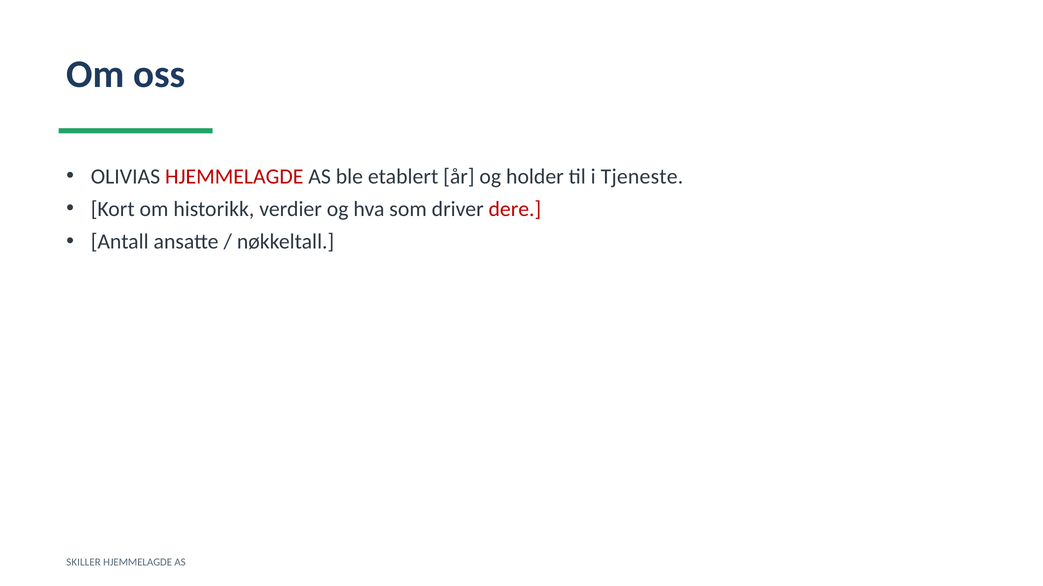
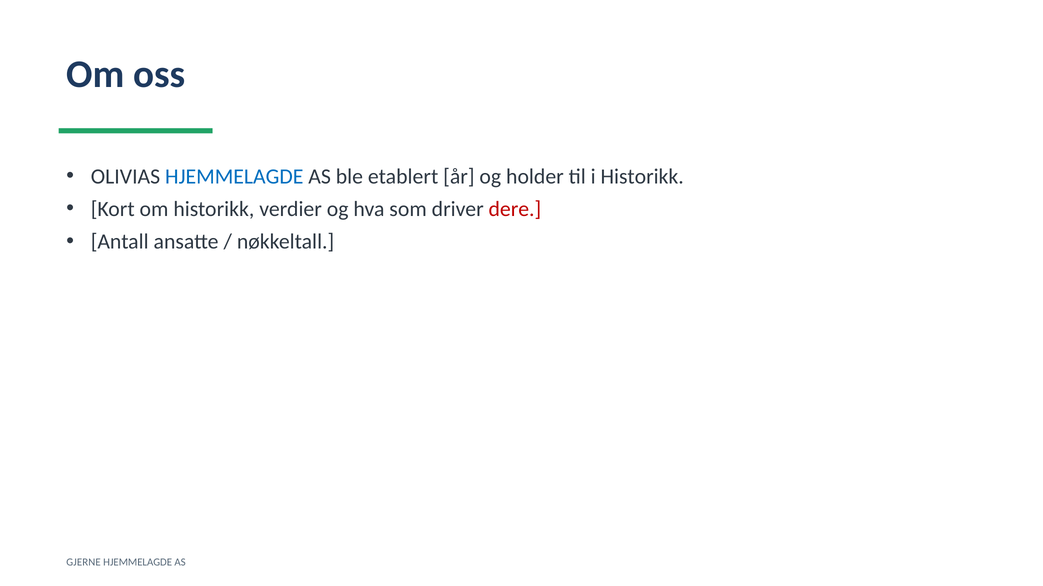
HJEMMELAGDE at (234, 177) colour: red -> blue
i Tjeneste: Tjeneste -> Historikk
SKILLER: SKILLER -> GJERNE
